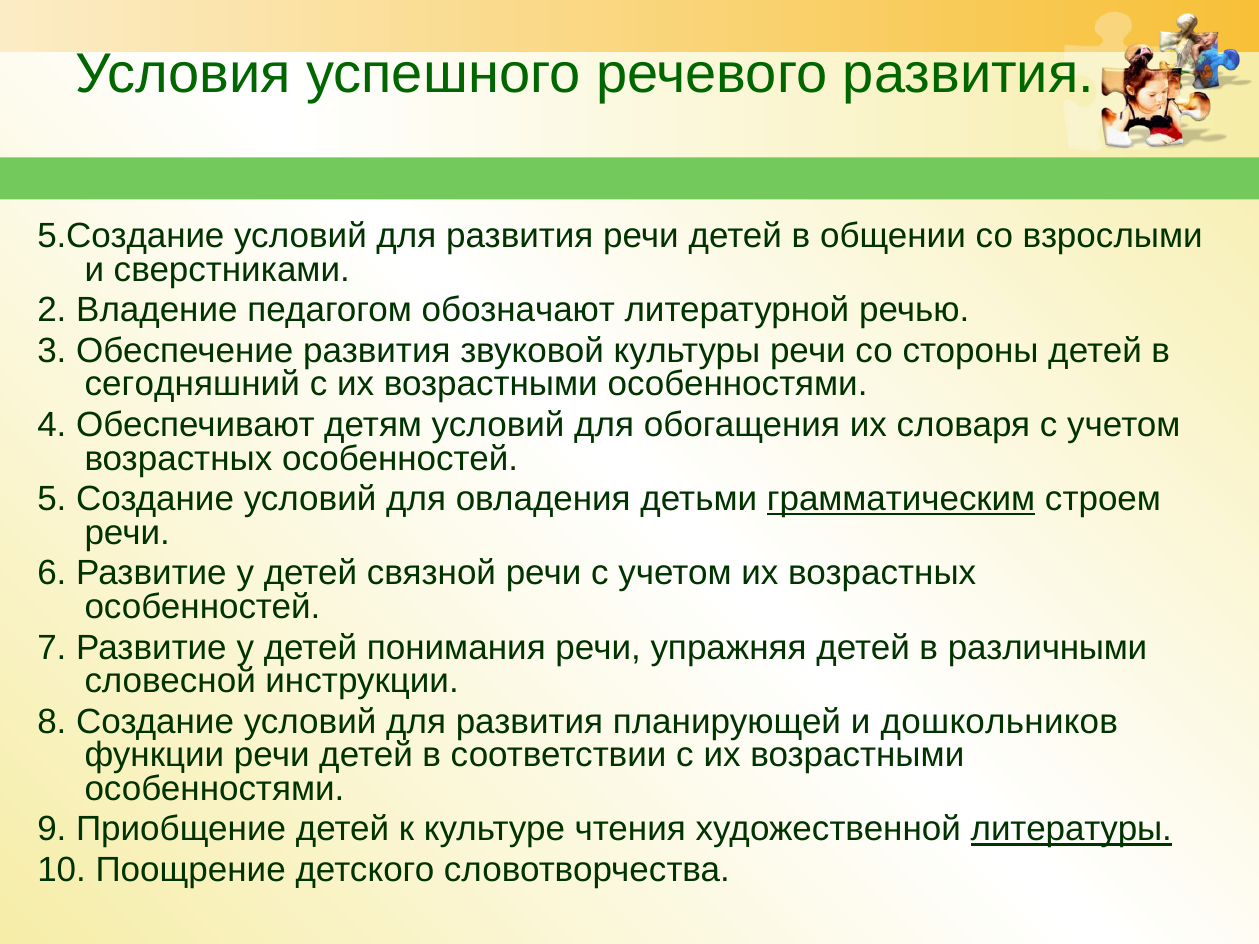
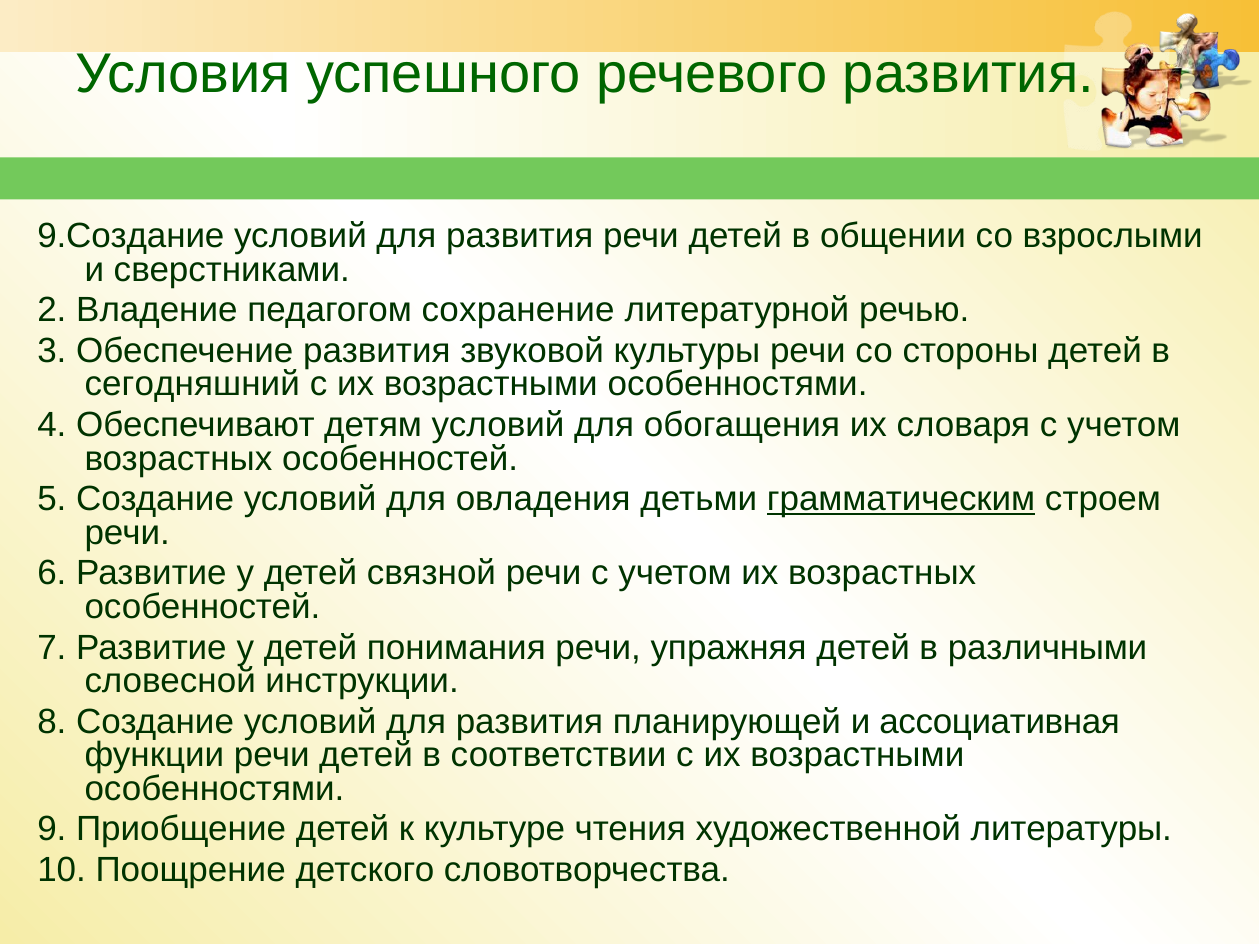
5.Создание: 5.Создание -> 9.Создание
обозначают: обозначают -> сохранение
дошкольников: дошкольников -> ассоциативная
литературы underline: present -> none
